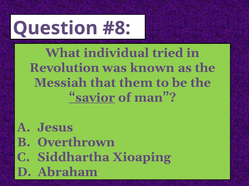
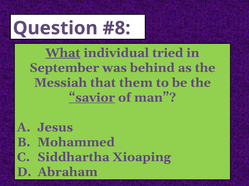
What underline: none -> present
Revolution: Revolution -> September
known: known -> behind
Overthrown: Overthrown -> Mohammed
